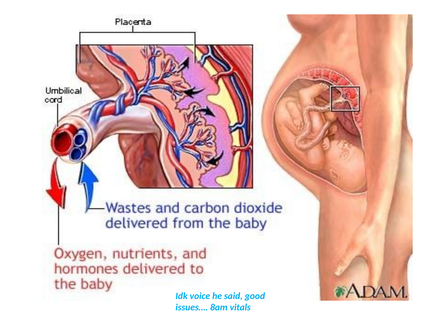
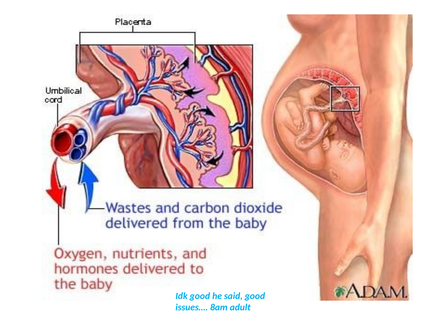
Idk voice: voice -> good
vitals: vitals -> adult
